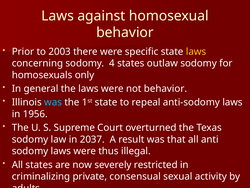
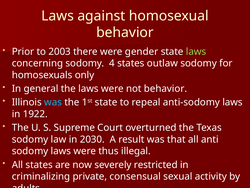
specific: specific -> gender
laws at (196, 52) colour: yellow -> light green
1956: 1956 -> 1922
2037: 2037 -> 2030
